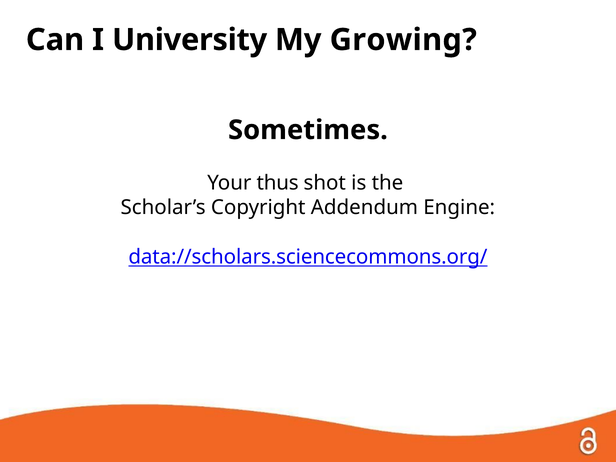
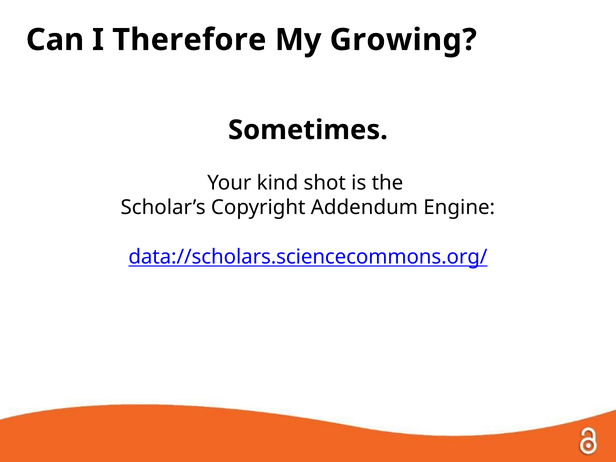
University: University -> Therefore
thus: thus -> kind
